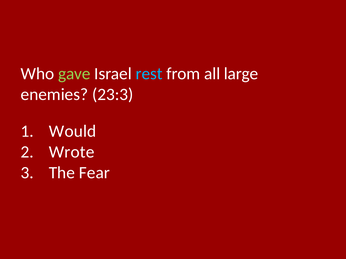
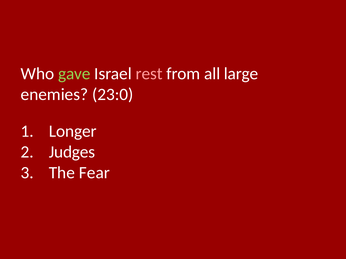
rest colour: light blue -> pink
23:3: 23:3 -> 23:0
Would: Would -> Longer
Wrote: Wrote -> Judges
